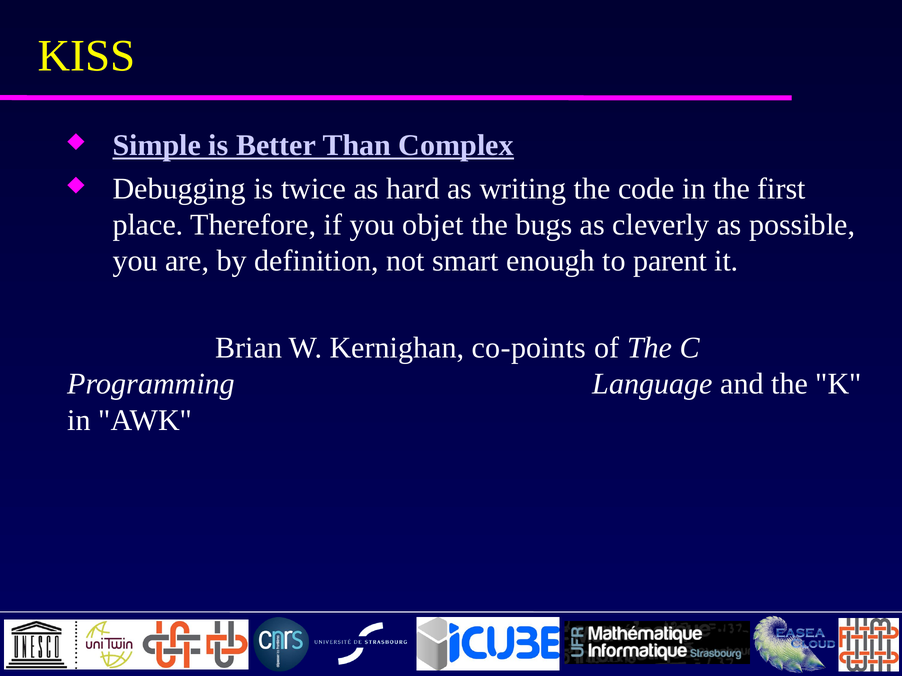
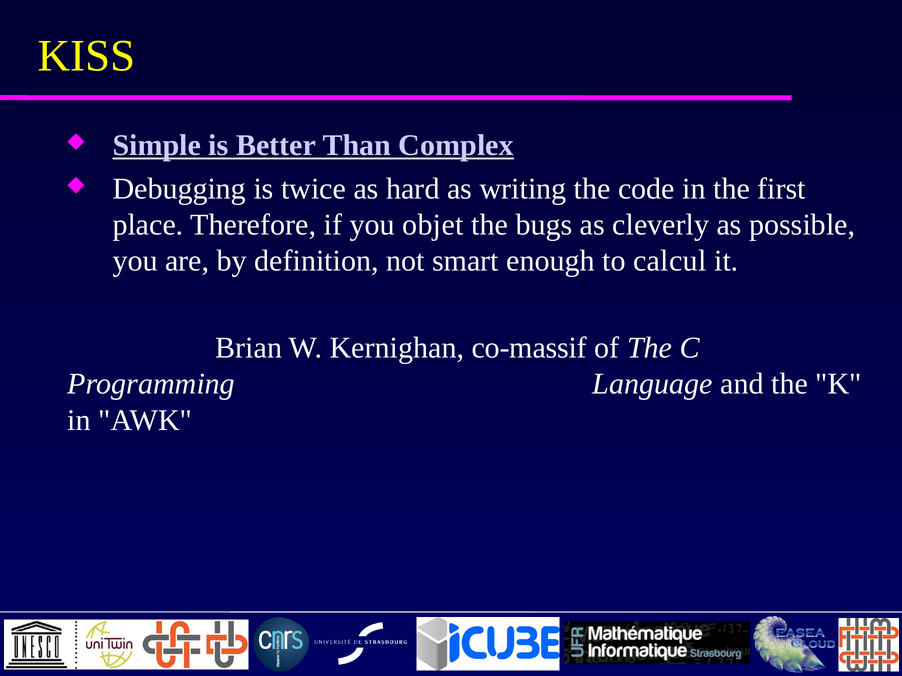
parent: parent -> calcul
co-points: co-points -> co-massif
